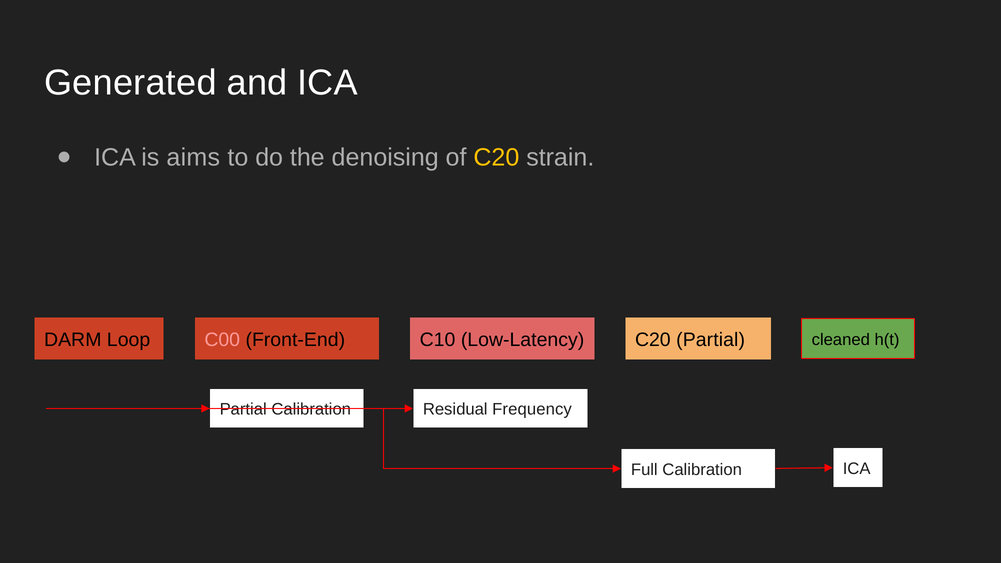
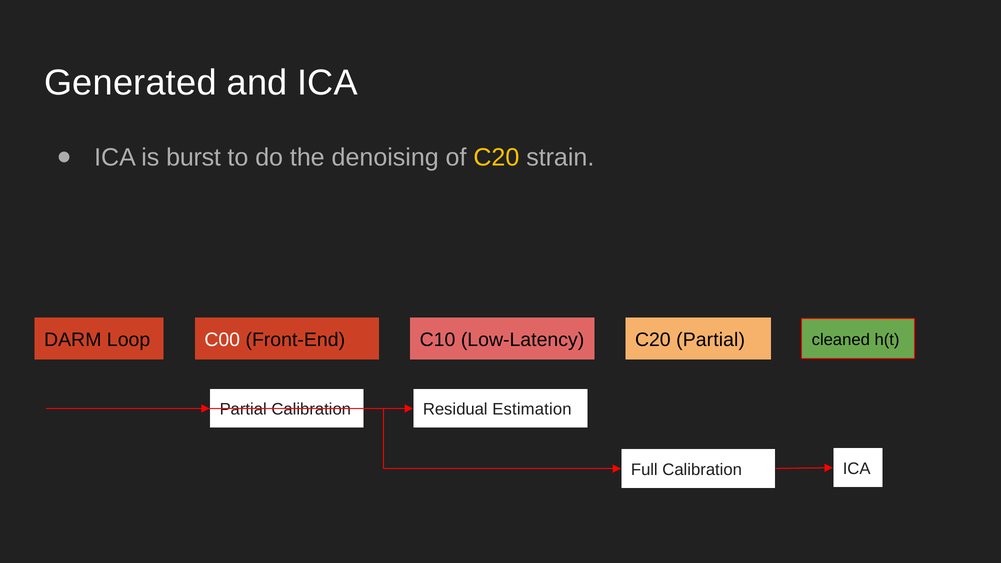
aims: aims -> burst
C00 colour: pink -> white
Frequency: Frequency -> Estimation
